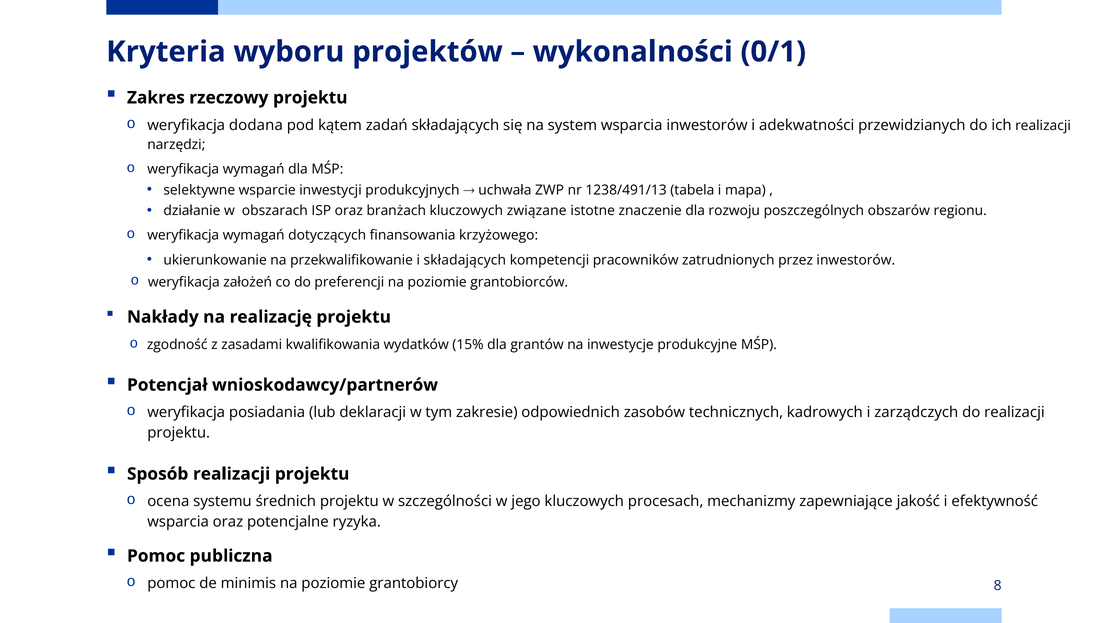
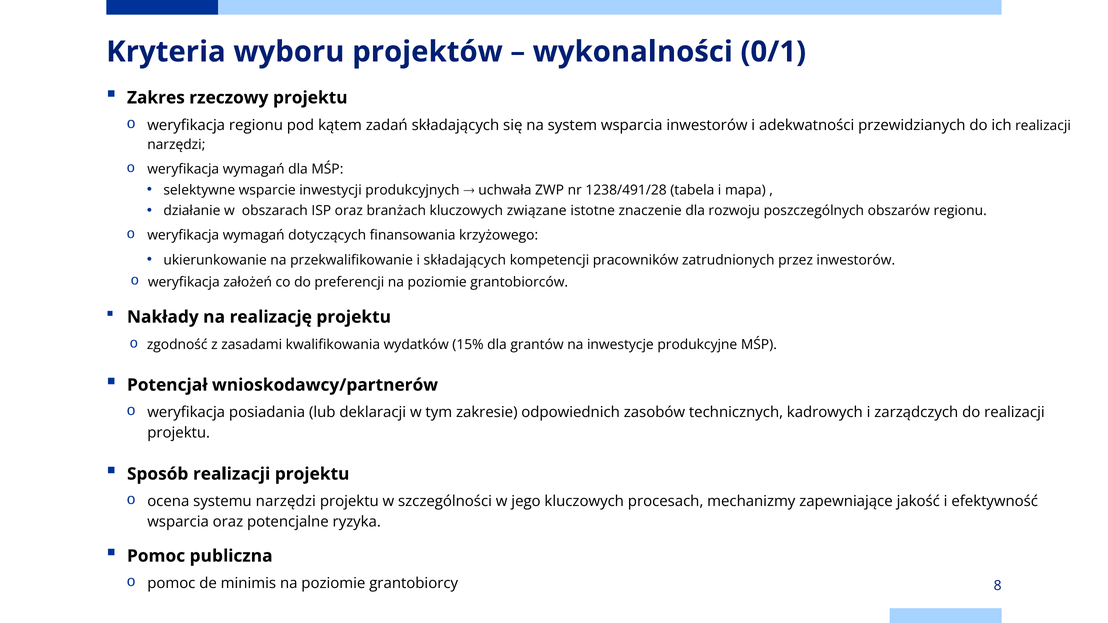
weryfikacja dodana: dodana -> regionu
1238/491/13: 1238/491/13 -> 1238/491/28
systemu średnich: średnich -> narzędzi
